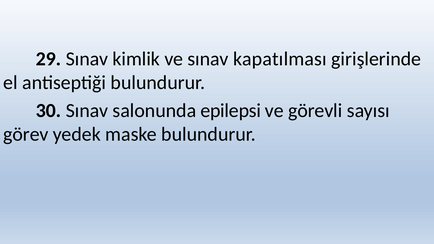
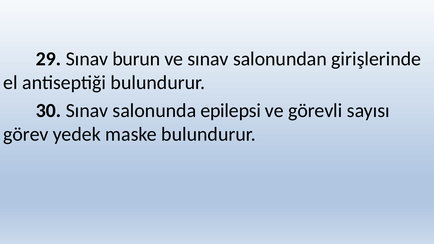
kimlik: kimlik -> burun
kapatılması: kapatılması -> salonundan
